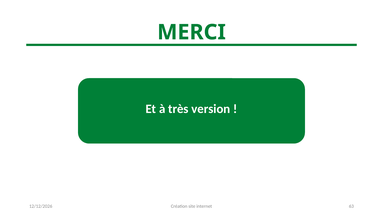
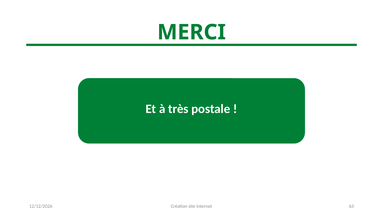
version: version -> postale
